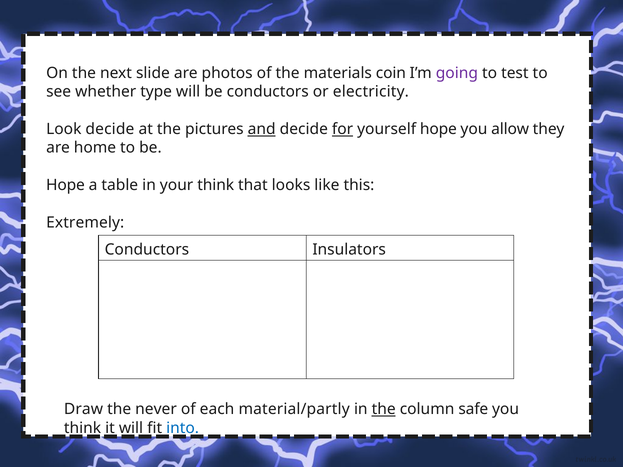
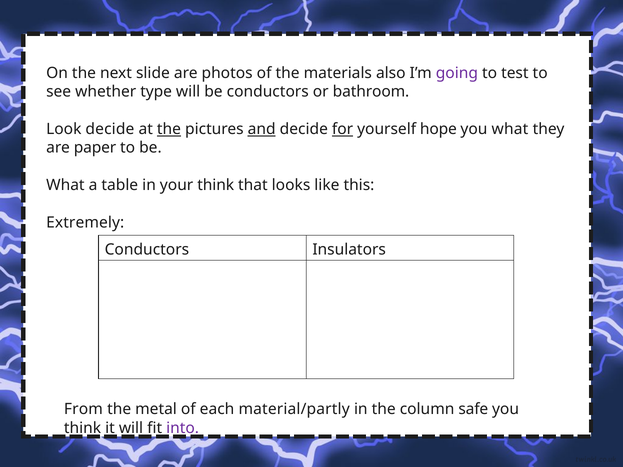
coin: coin -> also
electricity: electricity -> bathroom
the at (169, 129) underline: none -> present
you allow: allow -> what
home: home -> paper
Hope at (65, 185): Hope -> What
Draw: Draw -> From
never: never -> metal
the at (384, 410) underline: present -> none
into colour: blue -> purple
